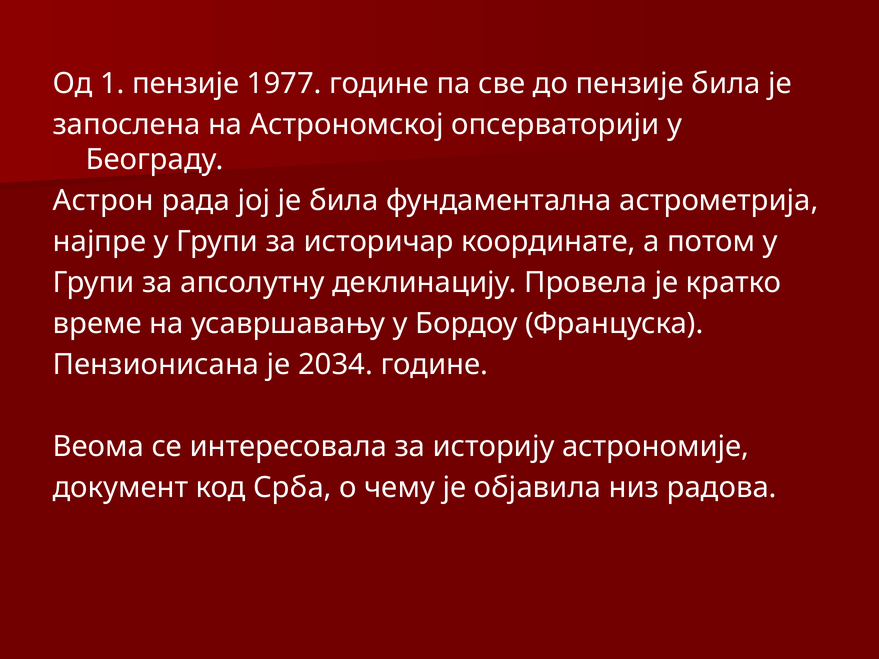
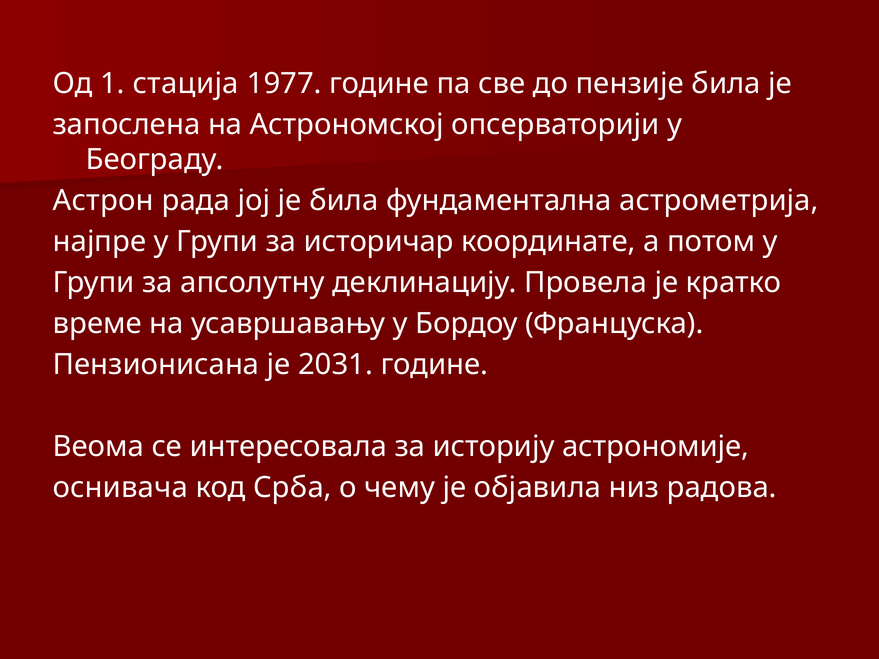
1 пензије: пензије -> стација
2034: 2034 -> 2031
документ: документ -> оснивача
